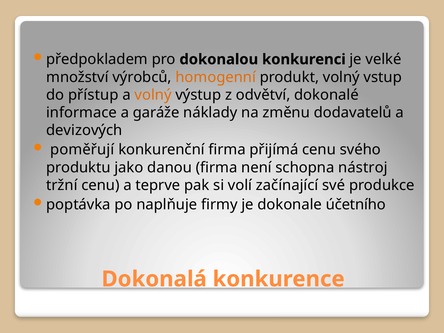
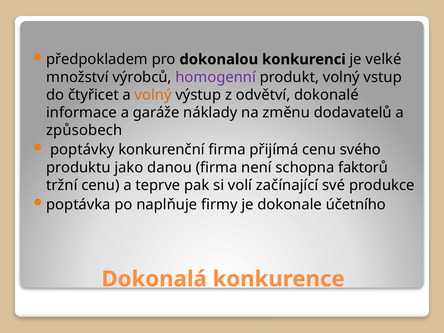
homogenní colour: orange -> purple
přístup: přístup -> čtyřicet
devizových: devizových -> způsobech
poměřují: poměřují -> poptávky
nástroj: nástroj -> faktorů
